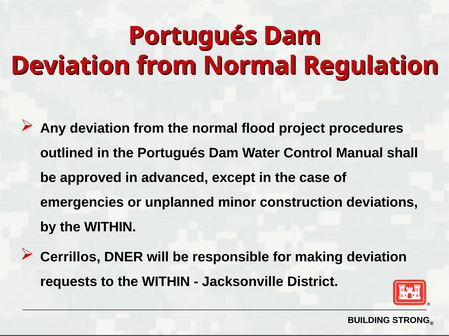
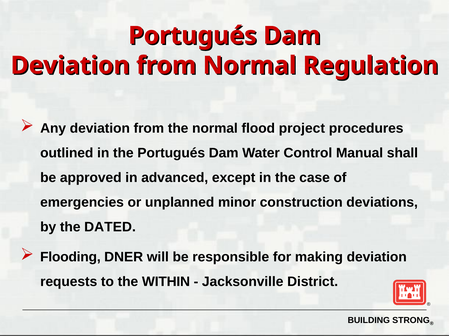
by the WITHIN: WITHIN -> DATED
Cerrillos: Cerrillos -> Flooding
